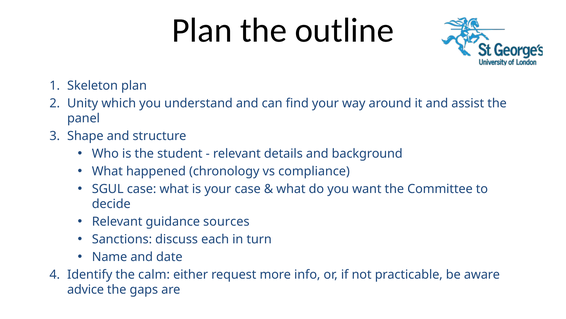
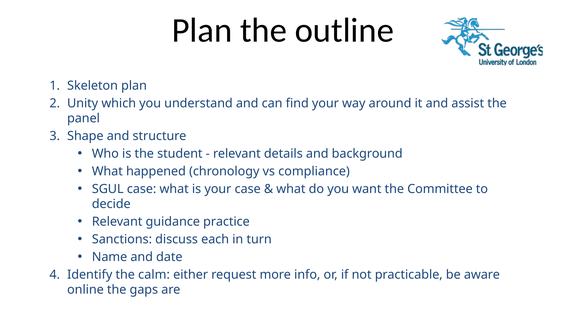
sources: sources -> practice
advice: advice -> online
